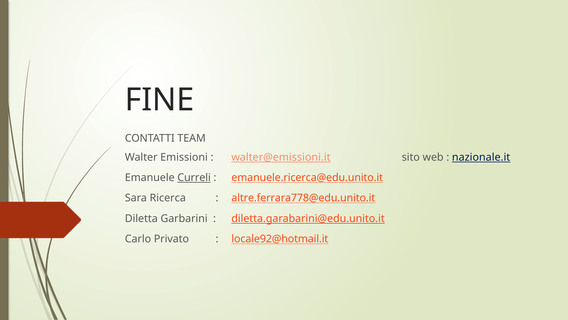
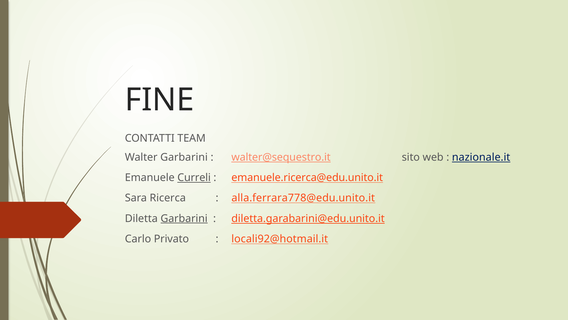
Walter Emissioni: Emissioni -> Garbarini
walter@emissioni.it: walter@emissioni.it -> walter@sequestro.it
altre.ferrara778@edu.unito.it: altre.ferrara778@edu.unito.it -> alla.ferrara778@edu.unito.it
Garbarini at (184, 218) underline: none -> present
locale92@hotmail.it: locale92@hotmail.it -> locali92@hotmail.it
